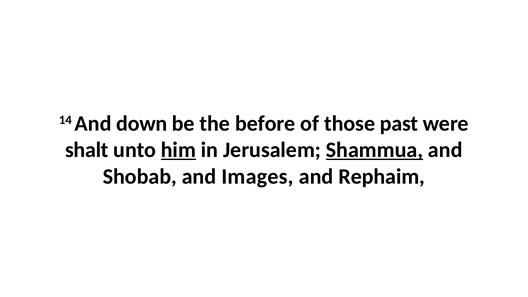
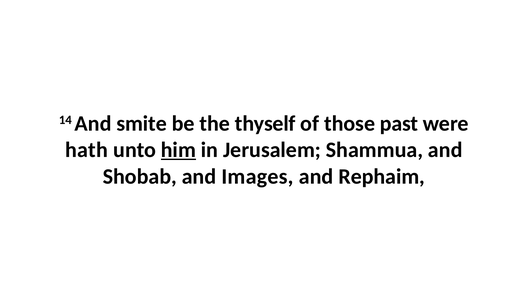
down: down -> smite
before: before -> thyself
shalt: shalt -> hath
Shammua underline: present -> none
